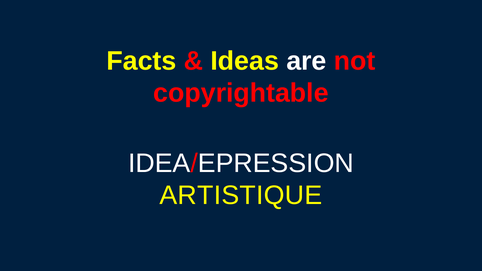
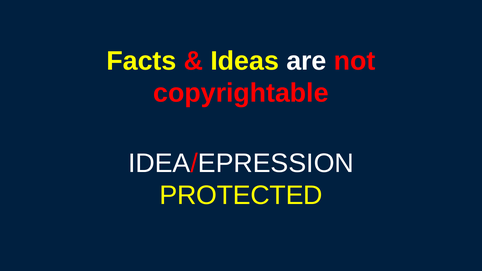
ARTISTIQUE: ARTISTIQUE -> PROTECTED
